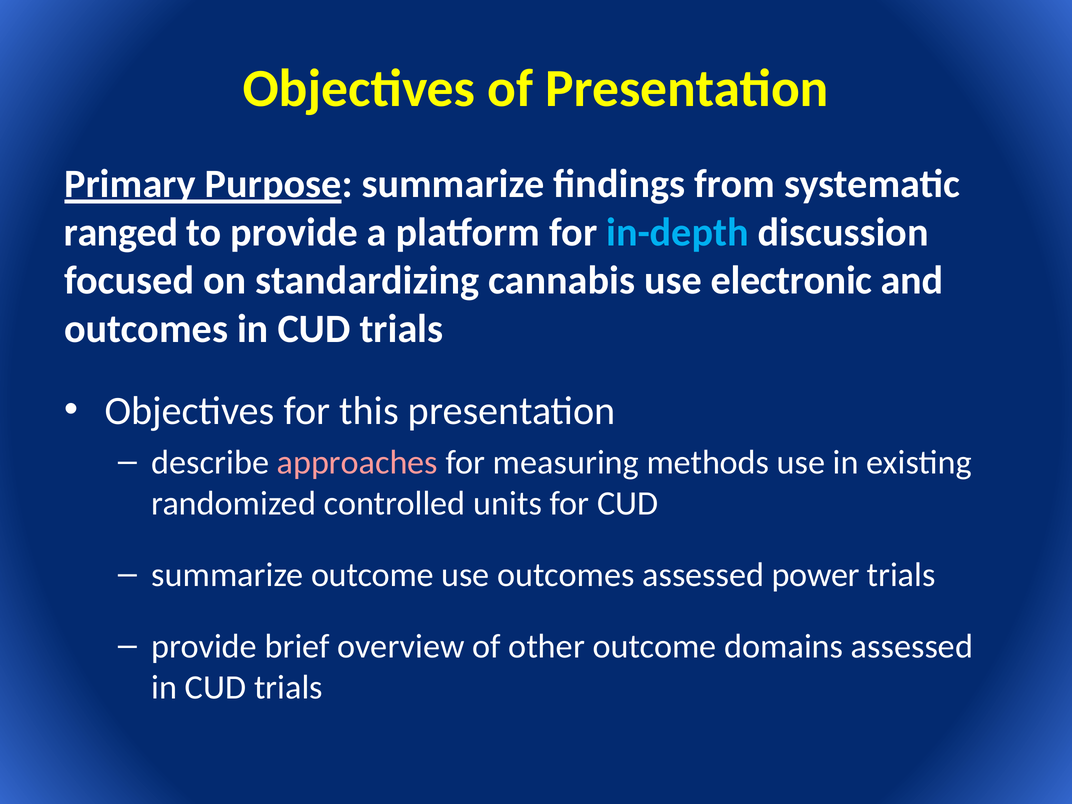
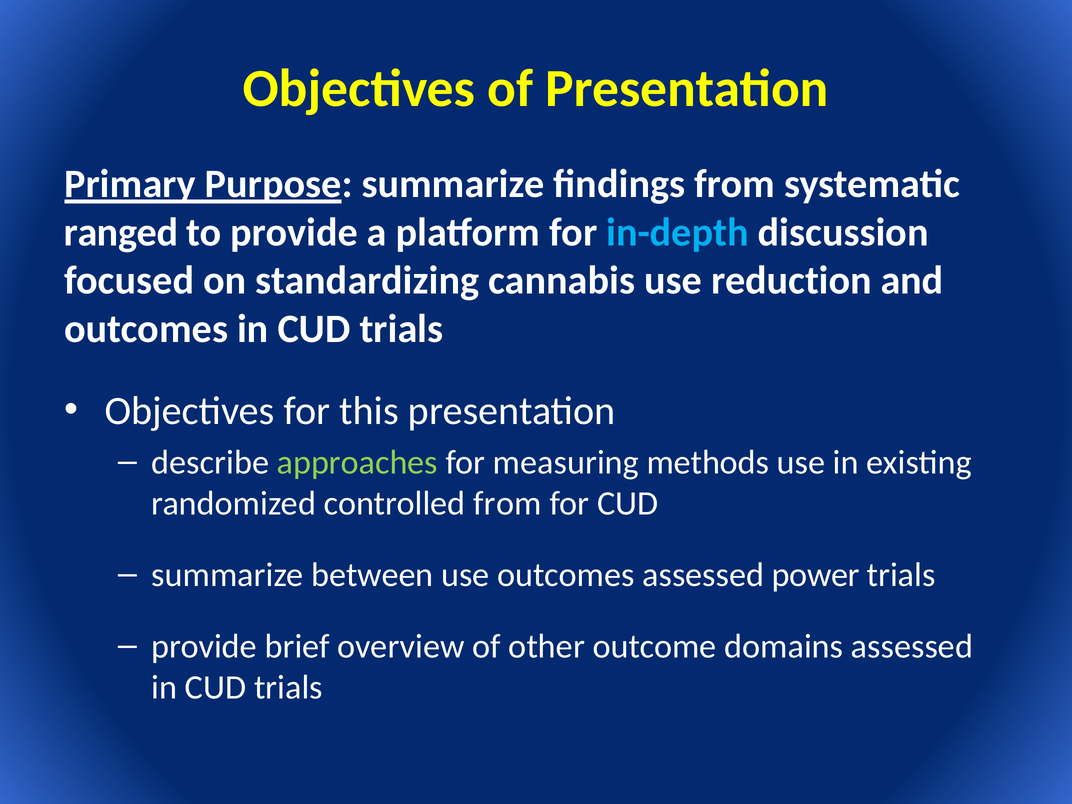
electronic: electronic -> reduction
approaches colour: pink -> light green
controlled units: units -> from
summarize outcome: outcome -> between
